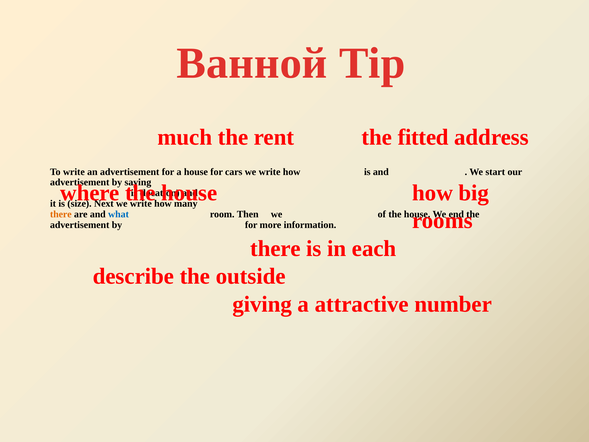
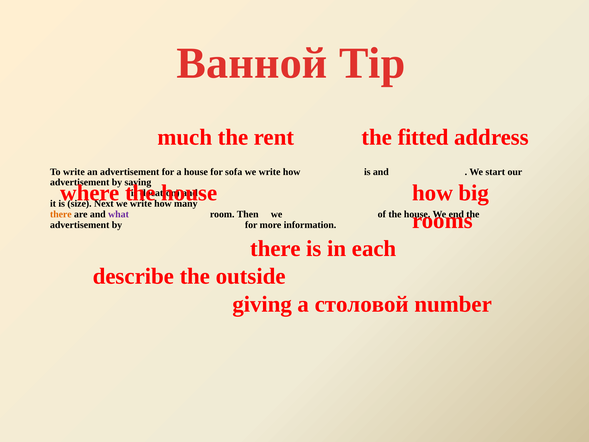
cars: cars -> sofa
what colour: blue -> purple
attractive: attractive -> столовой
